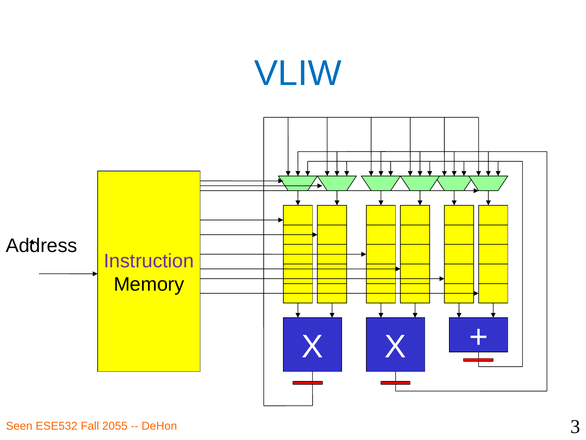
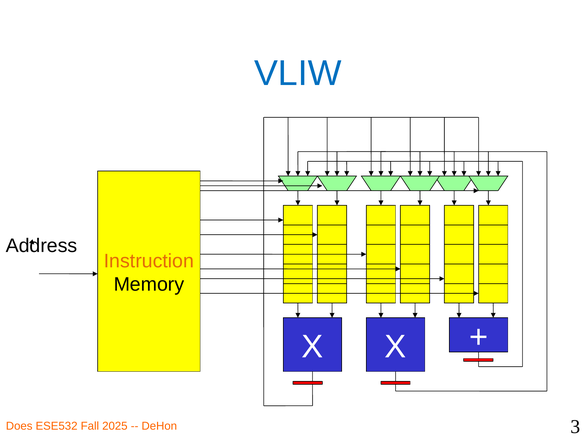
Instruction colour: purple -> orange
Seen: Seen -> Does
2055: 2055 -> 2025
